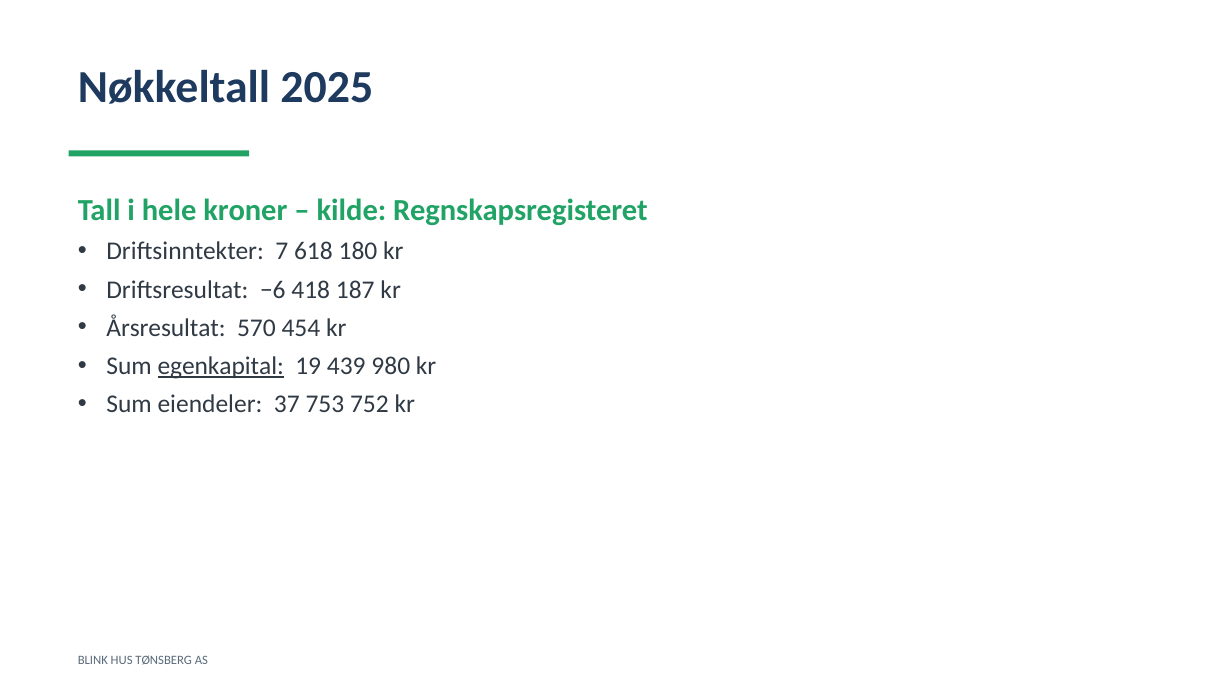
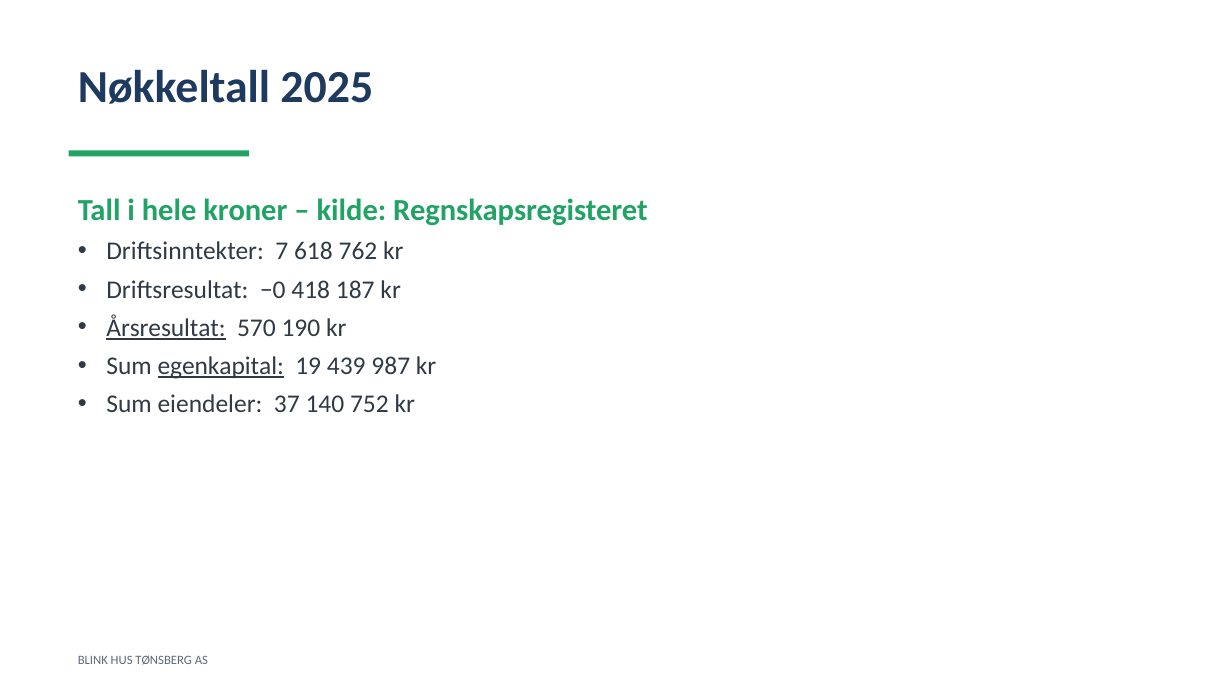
180: 180 -> 762
−6: −6 -> −0
Årsresultat underline: none -> present
454: 454 -> 190
980: 980 -> 987
753: 753 -> 140
